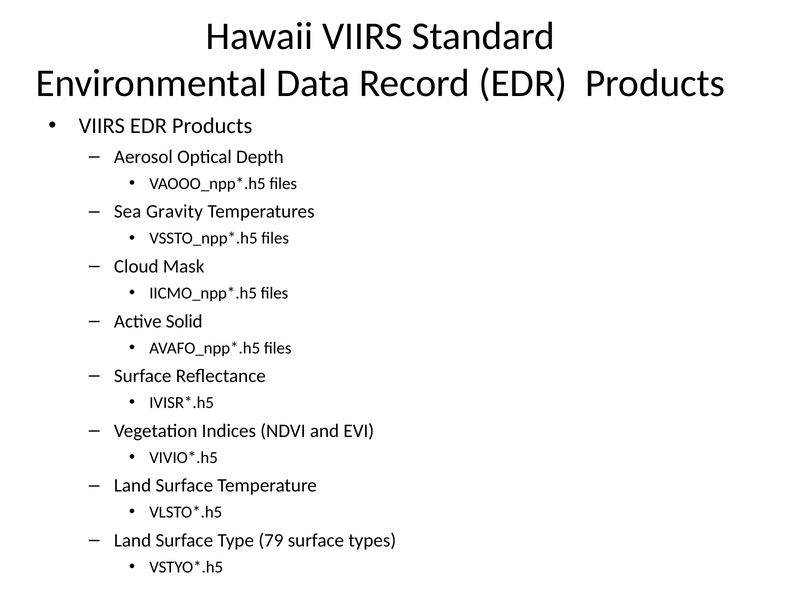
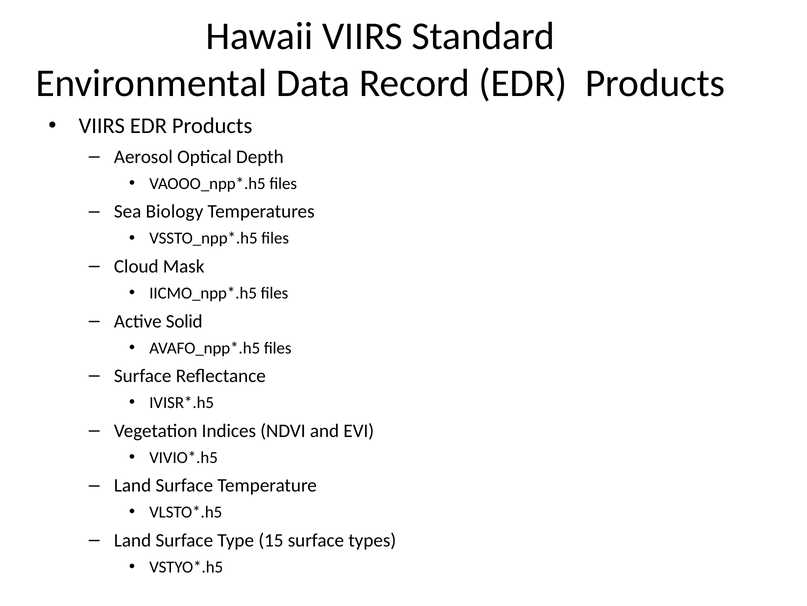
Gravity: Gravity -> Biology
79: 79 -> 15
